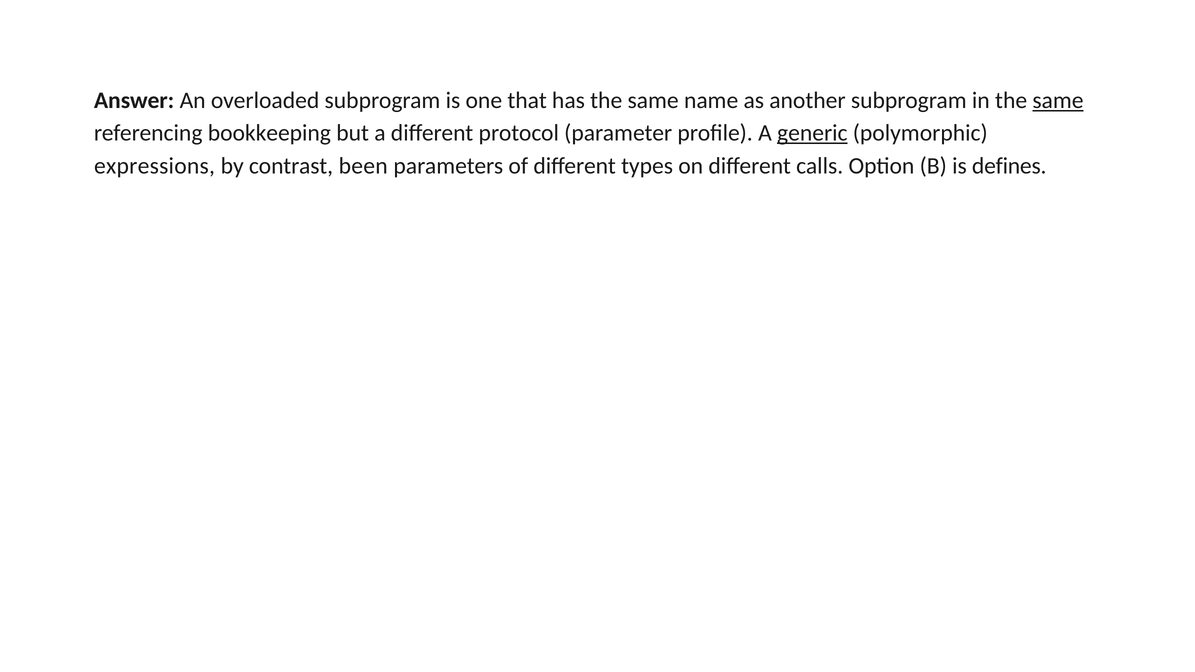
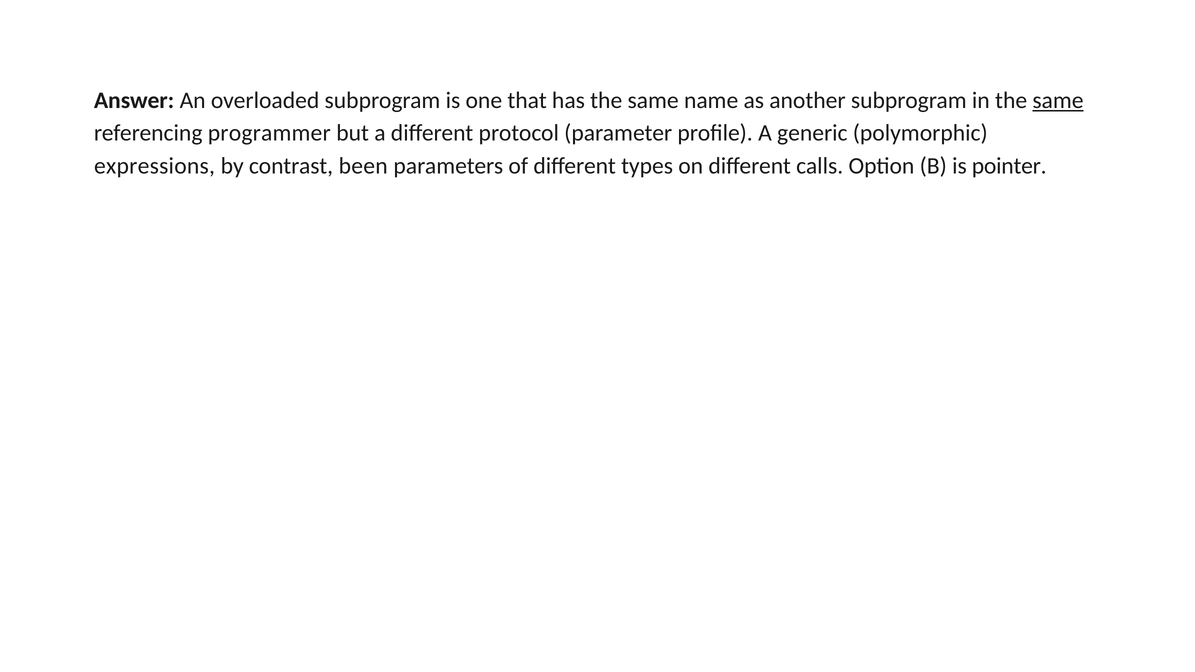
bookkeeping: bookkeeping -> programmer
generic underline: present -> none
defines: defines -> pointer
